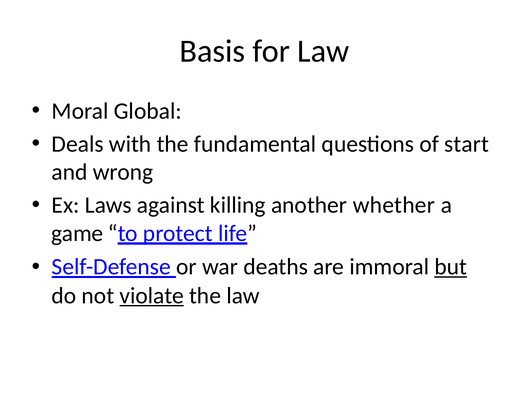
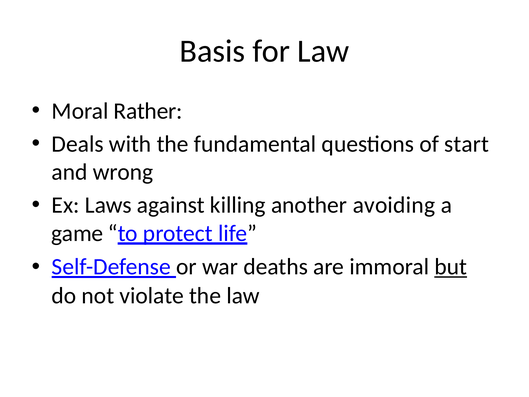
Global: Global -> Rather
whether: whether -> avoiding
violate underline: present -> none
